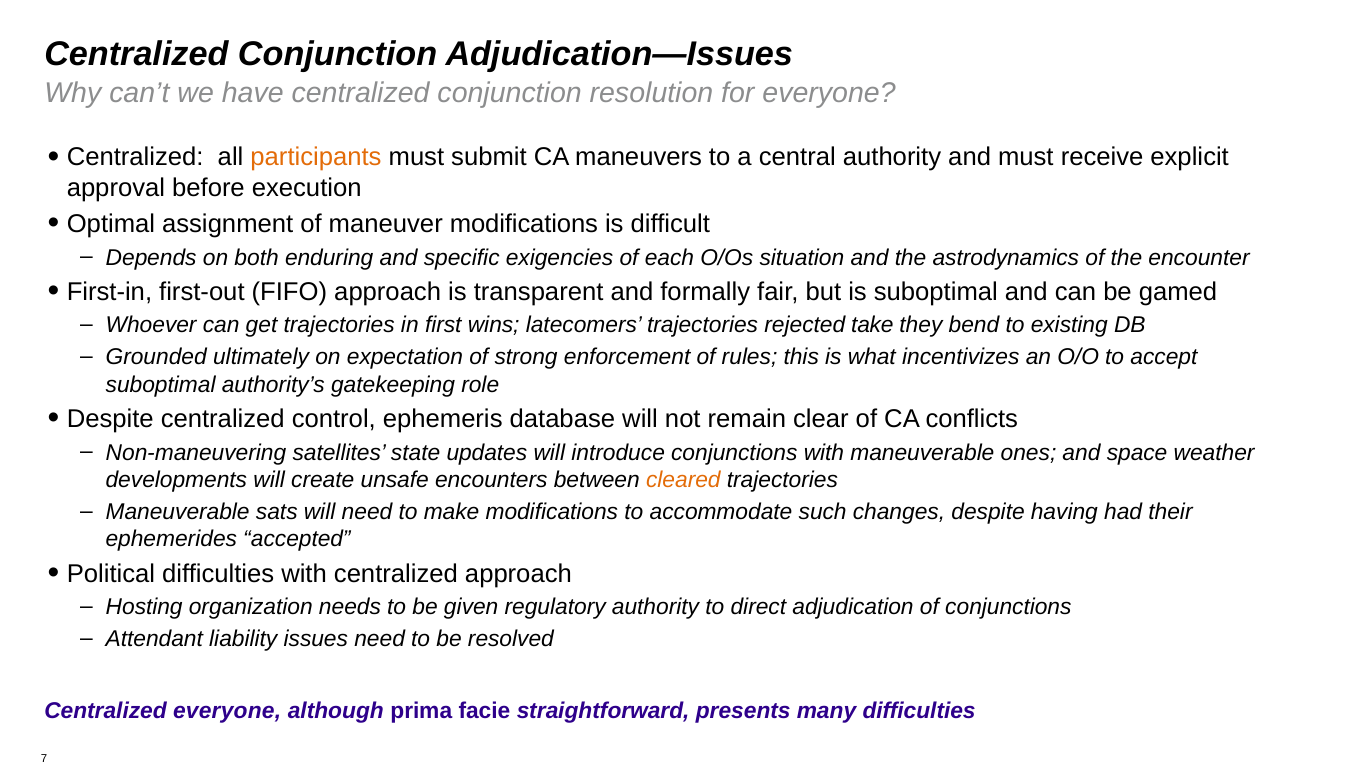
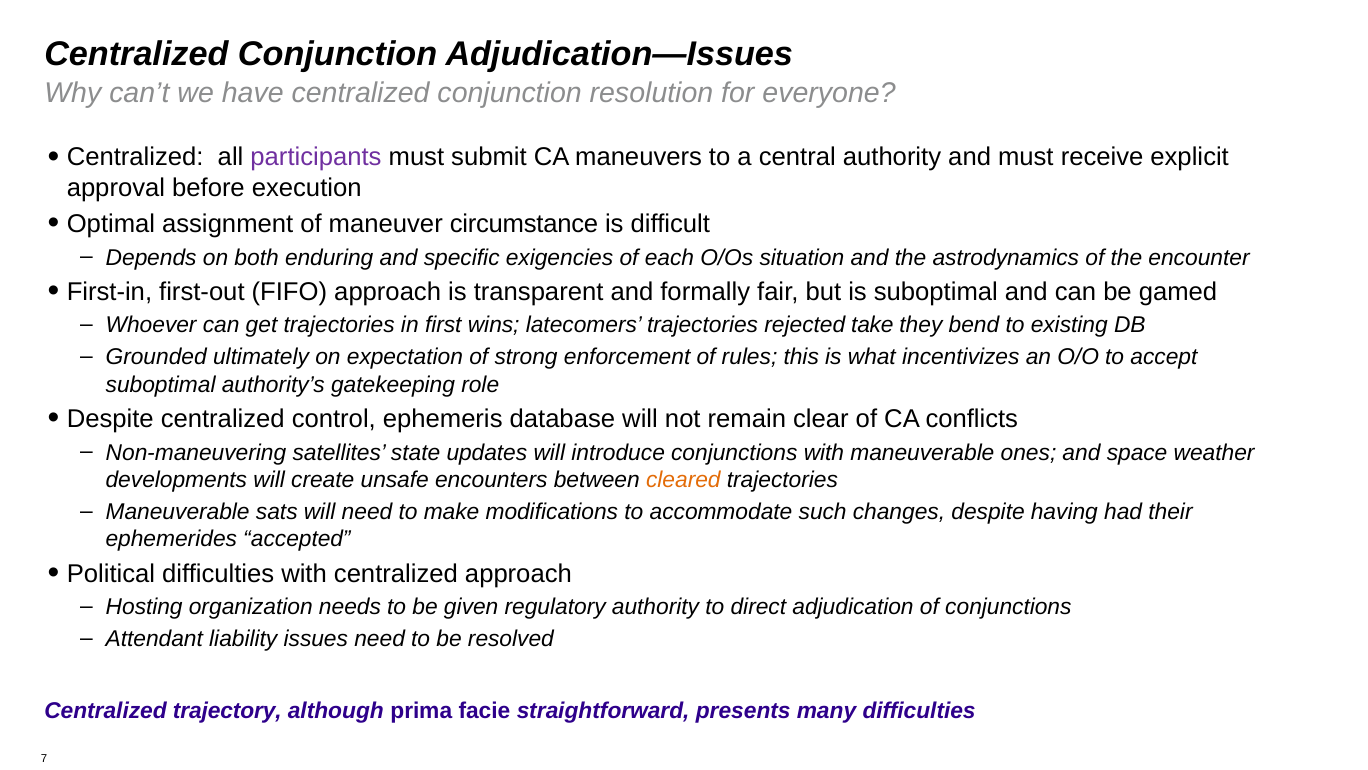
participants colour: orange -> purple
maneuver modifications: modifications -> circumstance
Centralized everyone: everyone -> trajectory
